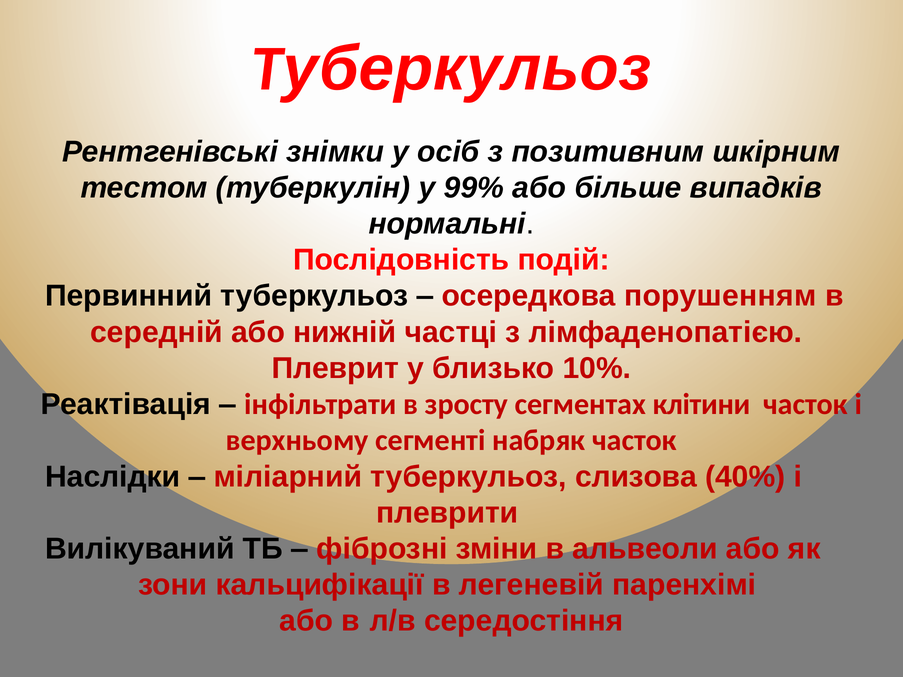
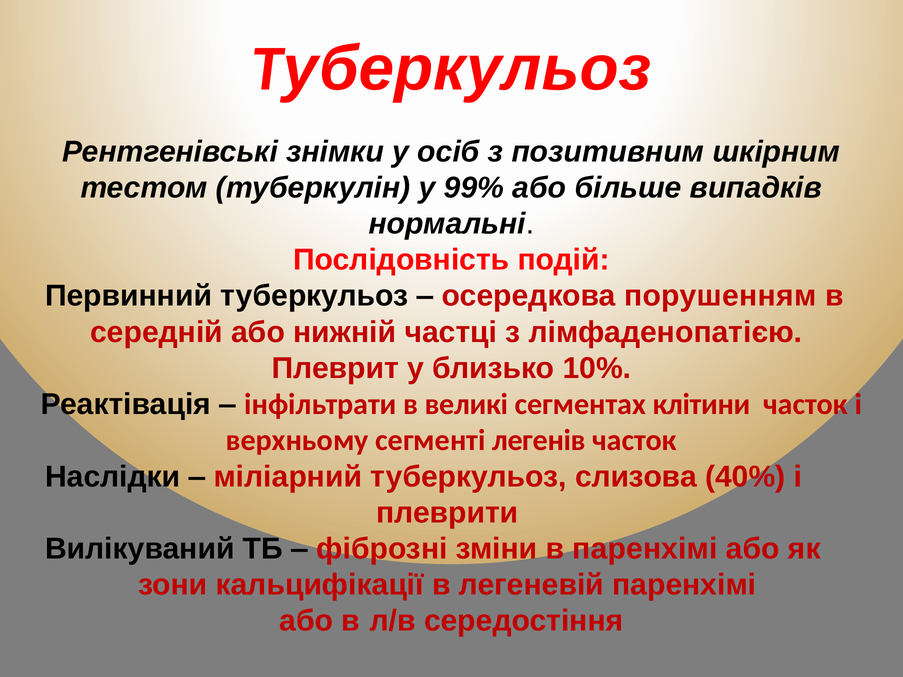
зросту: зросту -> великі
набряк: набряк -> легенів
в альвеоли: альвеоли -> паренхімі
